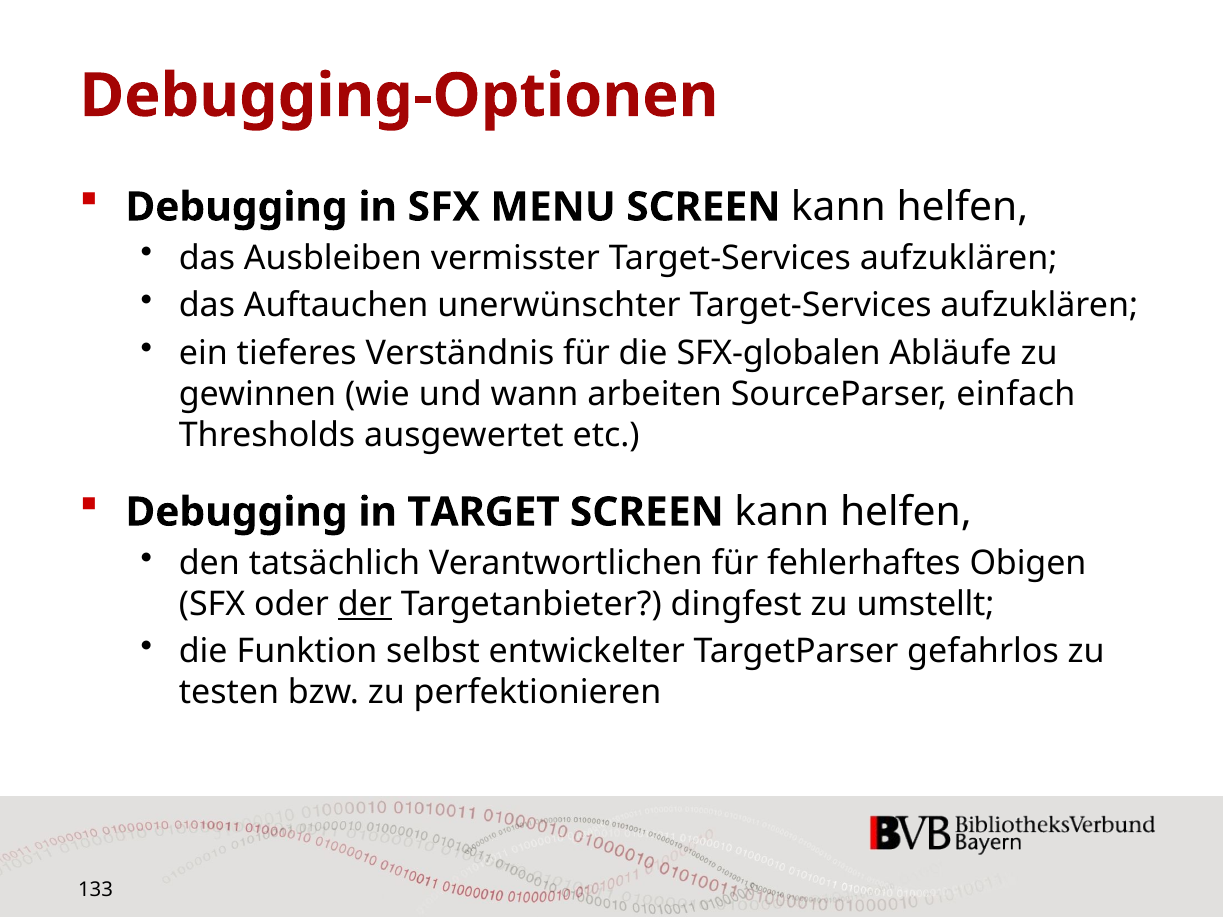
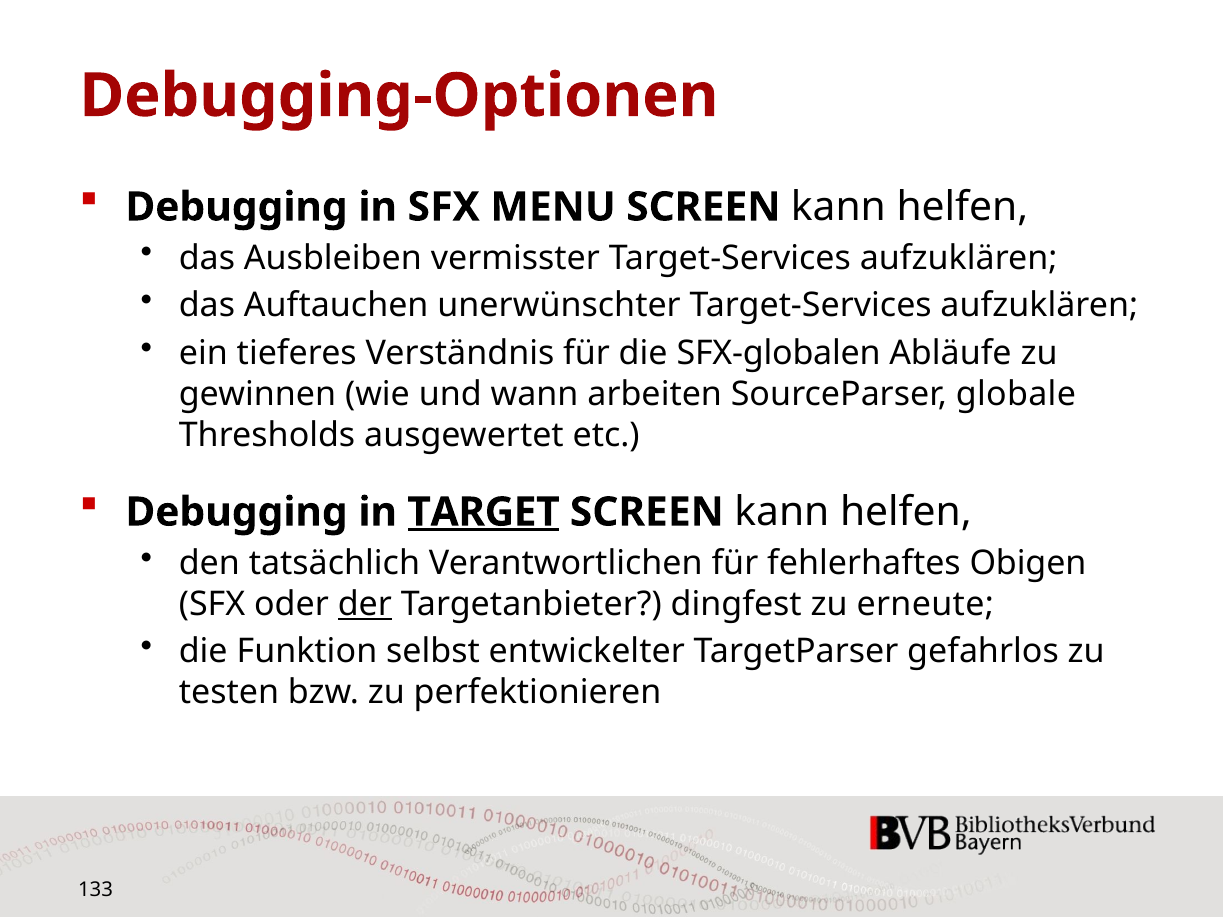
einfach: einfach -> globale
TARGET underline: none -> present
umstellt: umstellt -> erneute
